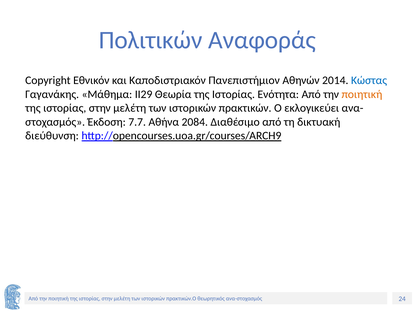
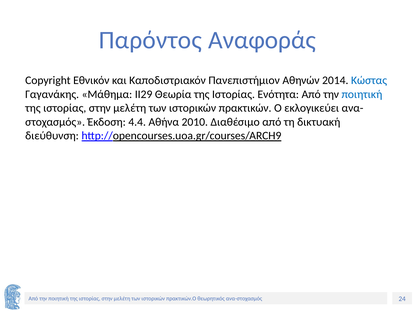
Πολιτικών: Πολιτικών -> Παρόντος
ποιητική at (362, 94) colour: orange -> blue
7.7: 7.7 -> 4.4
2084: 2084 -> 2010
